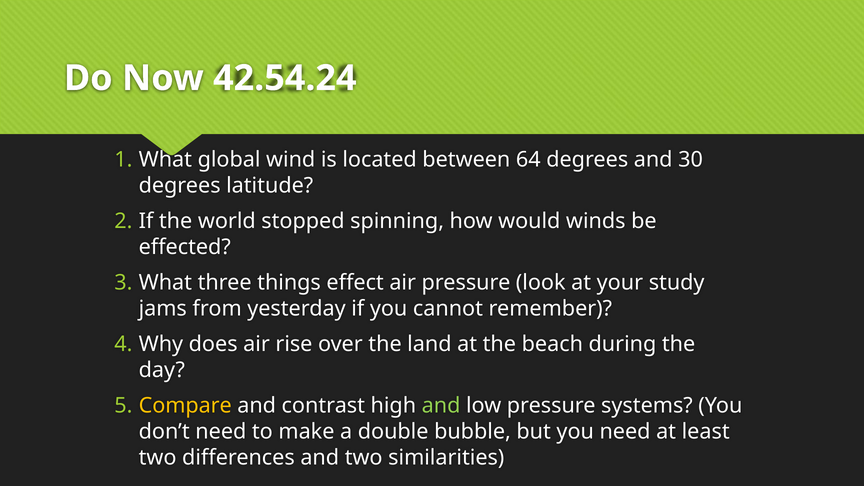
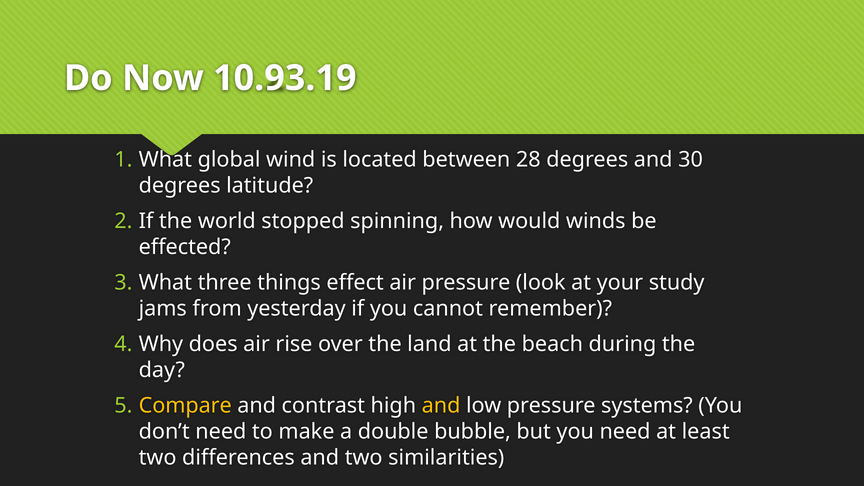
42.54.24: 42.54.24 -> 10.93.19
64: 64 -> 28
and at (441, 406) colour: light green -> yellow
